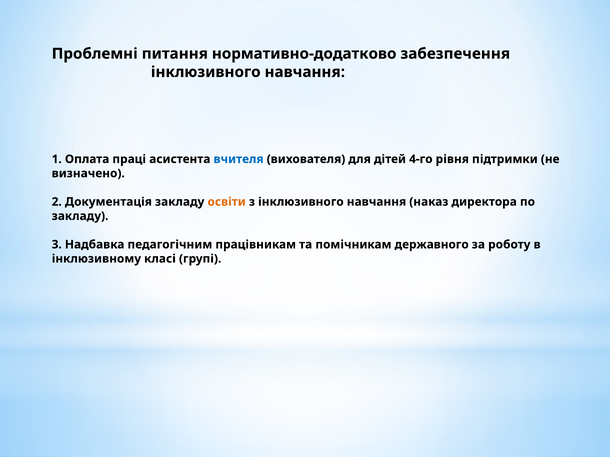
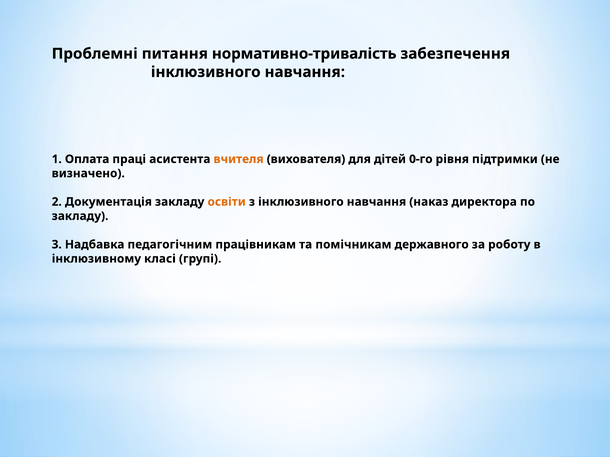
нормативно-додатково: нормативно-додатково -> нормативно-тривалість
вчителя colour: blue -> orange
4-го: 4-го -> 0-го
